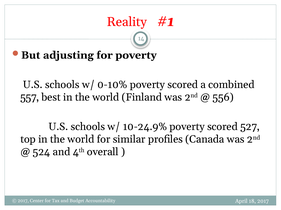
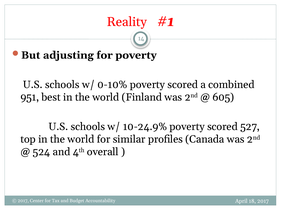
557: 557 -> 951
556: 556 -> 605
